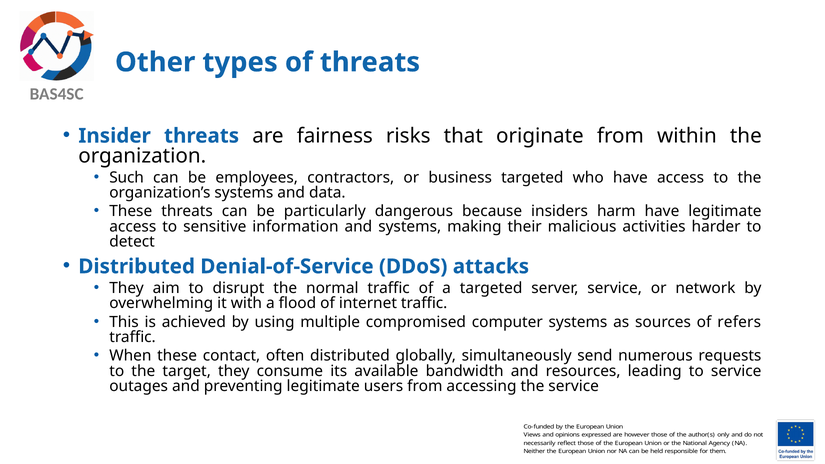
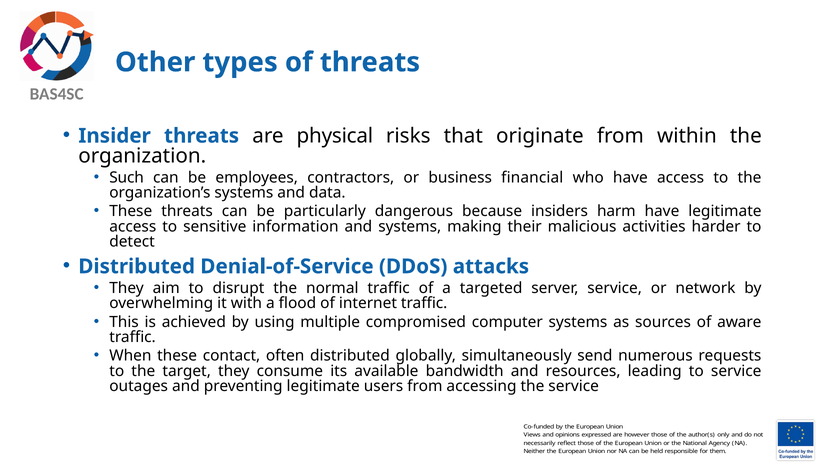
fairness: fairness -> physical
business targeted: targeted -> financial
refers: refers -> aware
